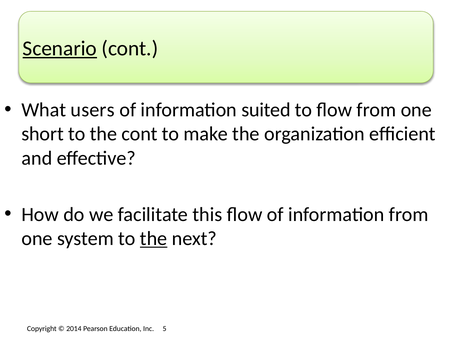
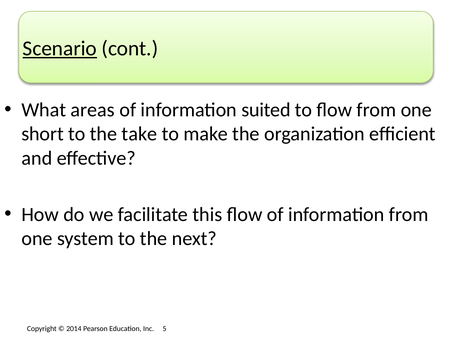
users: users -> areas
the cont: cont -> take
the at (154, 238) underline: present -> none
